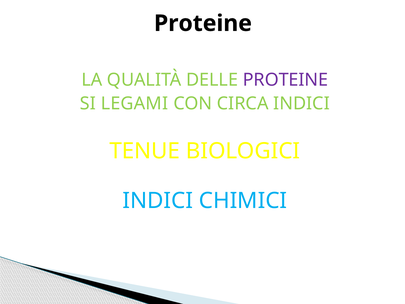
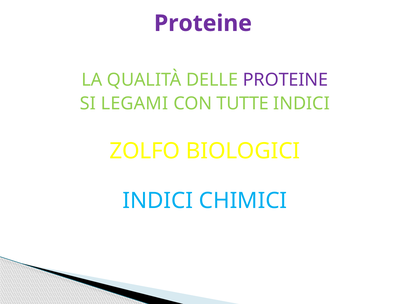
Proteine at (203, 23) colour: black -> purple
CIRCA: CIRCA -> TUTTE
TENUE: TENUE -> ZOLFO
